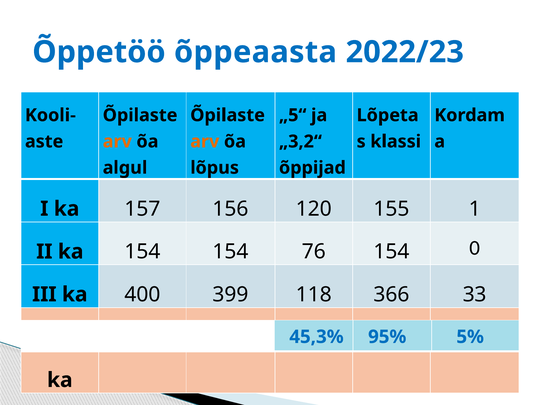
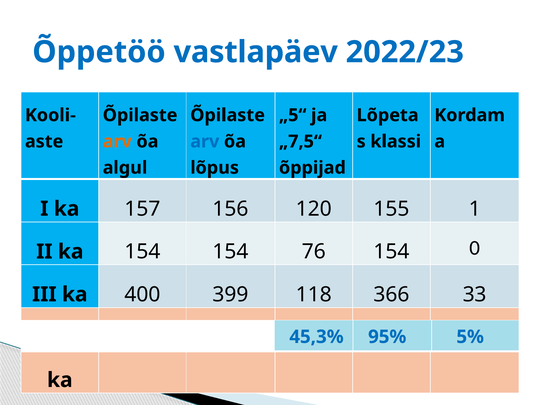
õppeaasta: õppeaasta -> vastlapäev
arv at (205, 142) colour: orange -> blue
„3,2“: „3,2“ -> „7,5“
